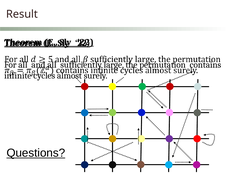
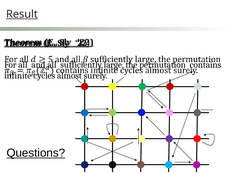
Result underline: none -> present
